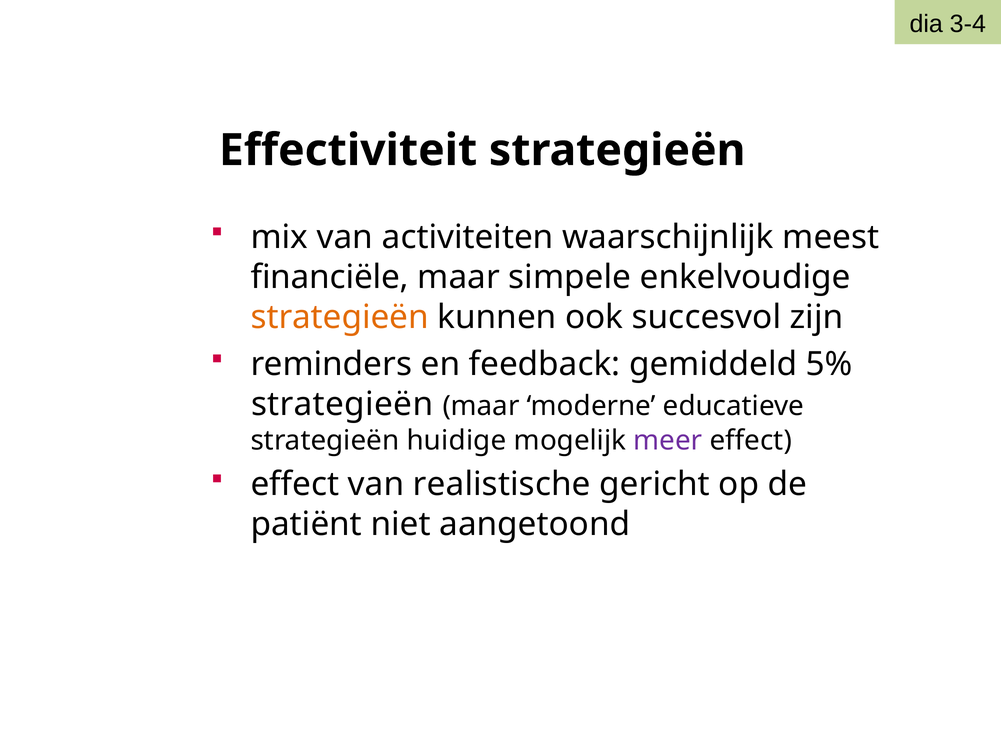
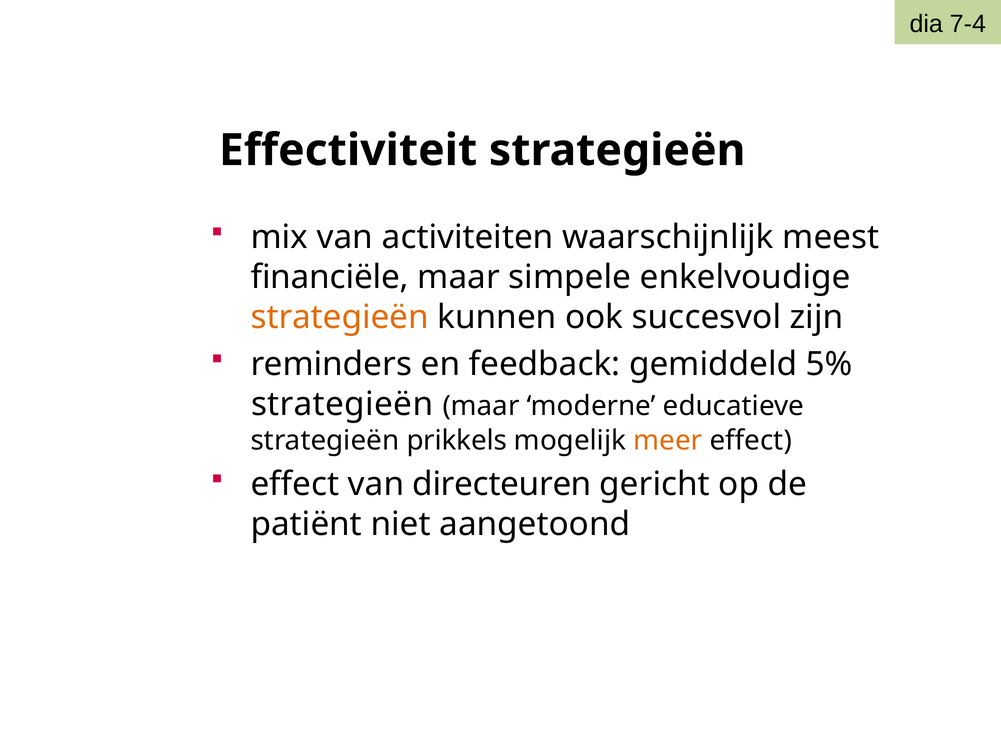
3-4: 3-4 -> 7-4
huidige: huidige -> prikkels
meer colour: purple -> orange
realistische: realistische -> directeuren
